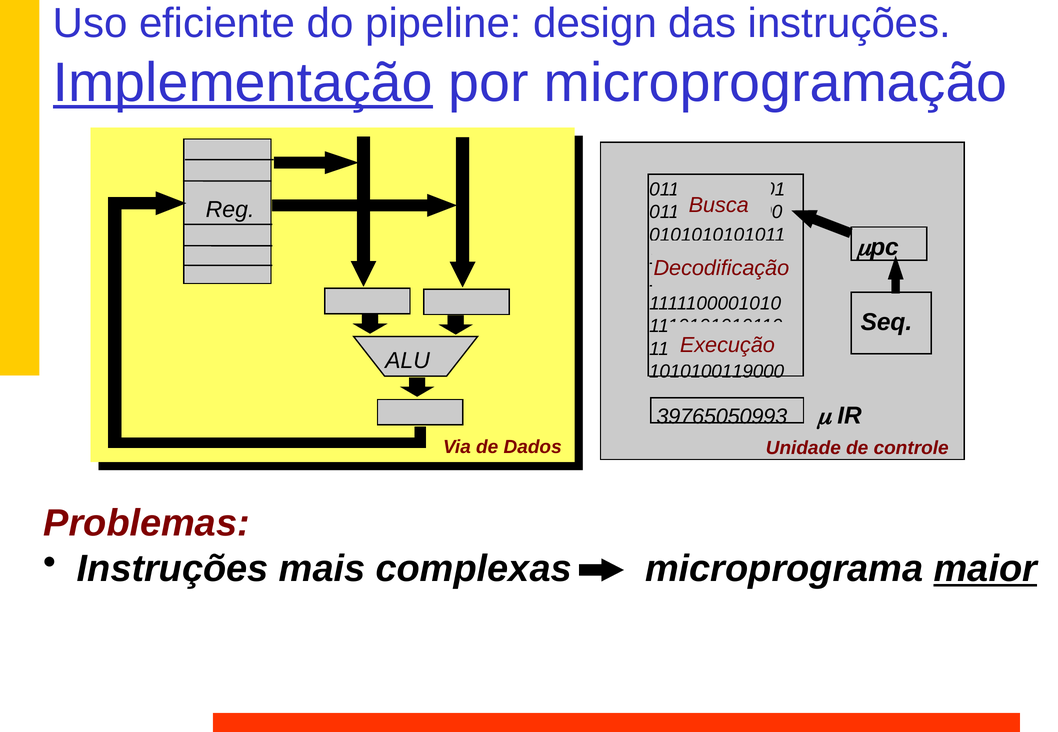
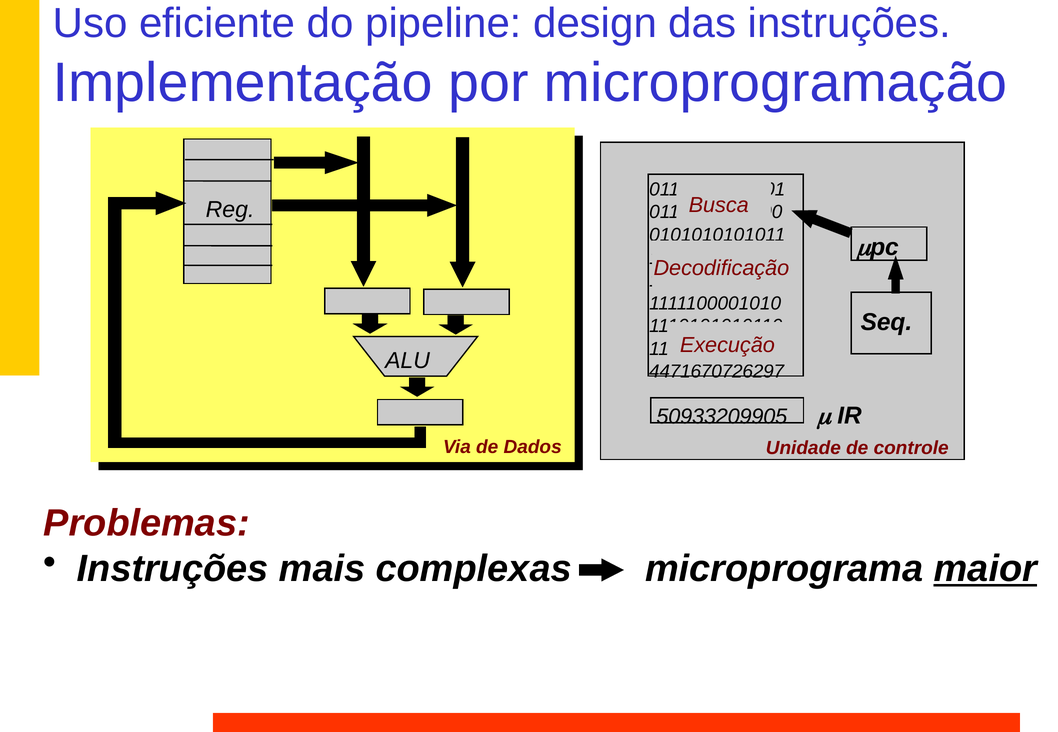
Implementação underline: present -> none
1010100119000: 1010100119000 -> 4471670726297
39765050993: 39765050993 -> 50933209905
